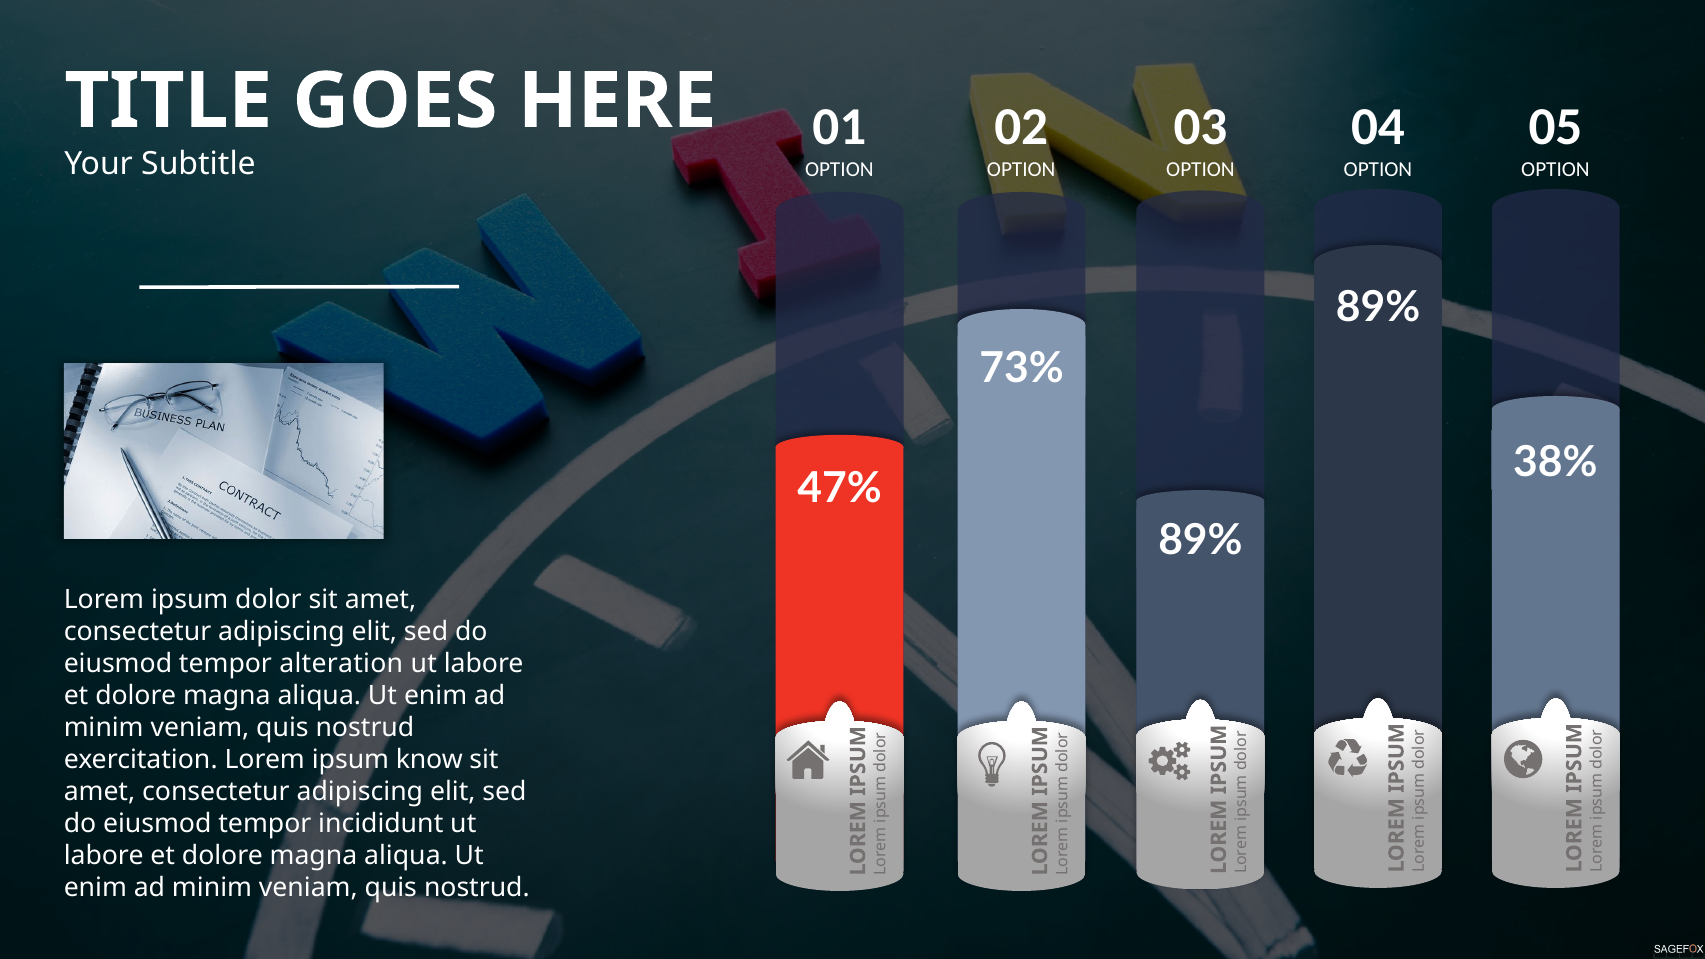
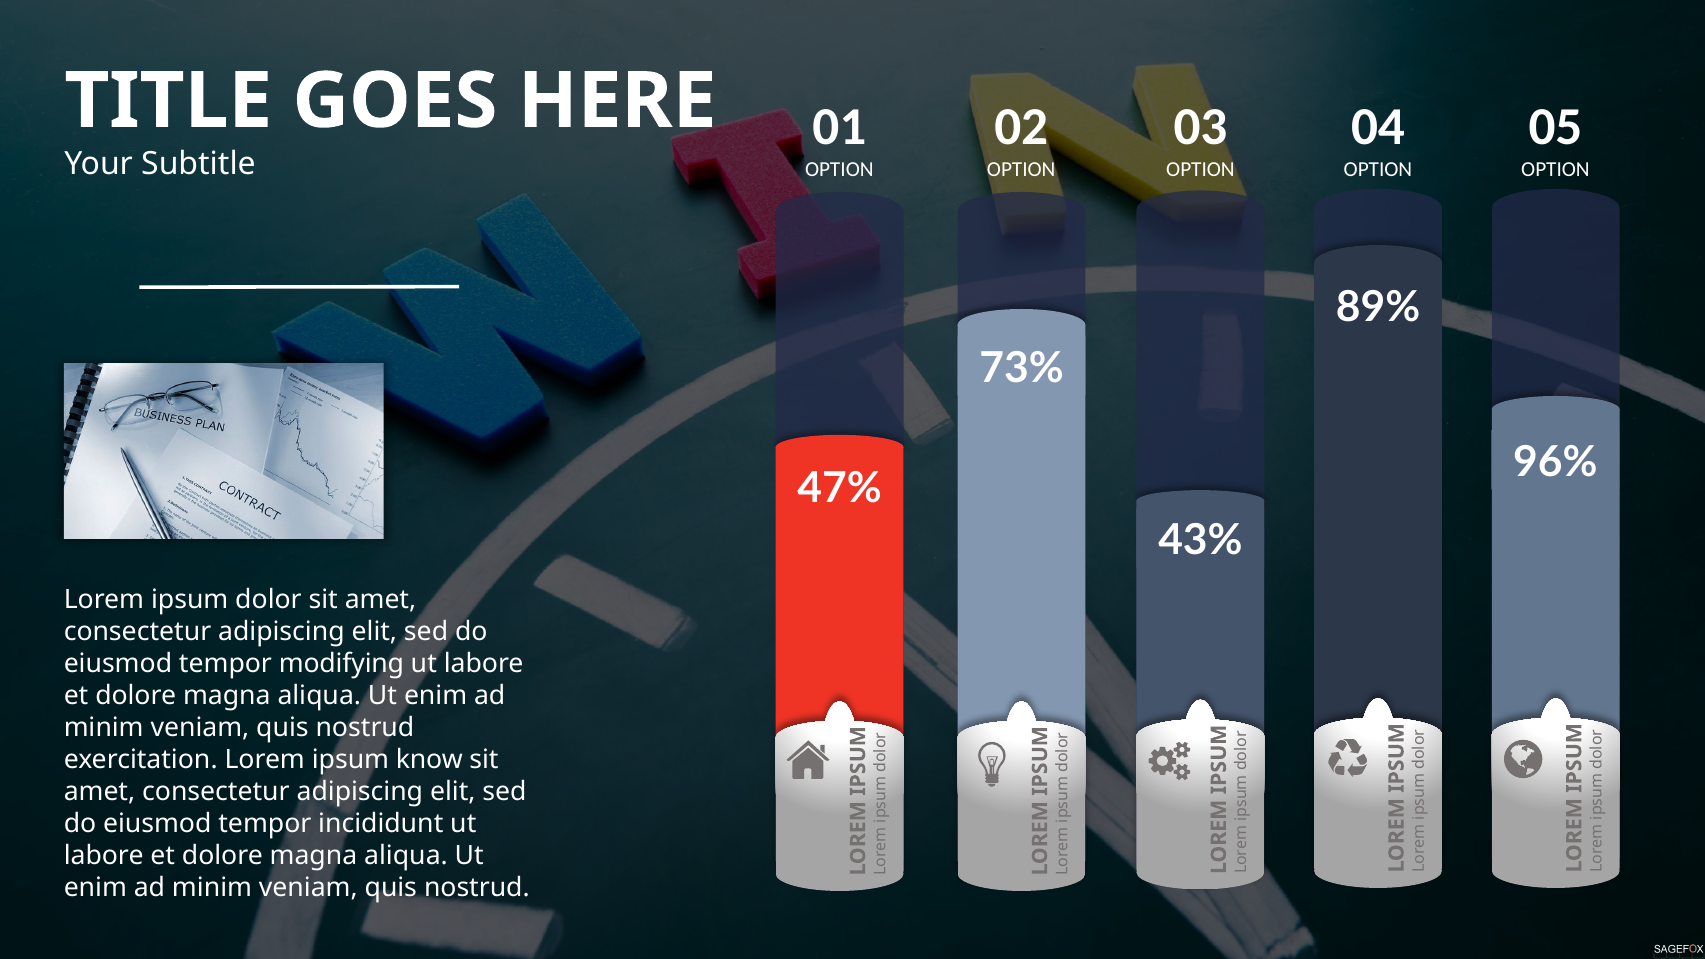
38%: 38% -> 96%
89% at (1200, 541): 89% -> 43%
alteration: alteration -> modifying
